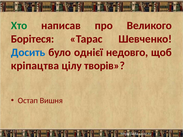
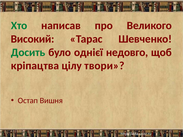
Борітеся: Борітеся -> Високий
Досить colour: blue -> green
творів: творів -> твори
